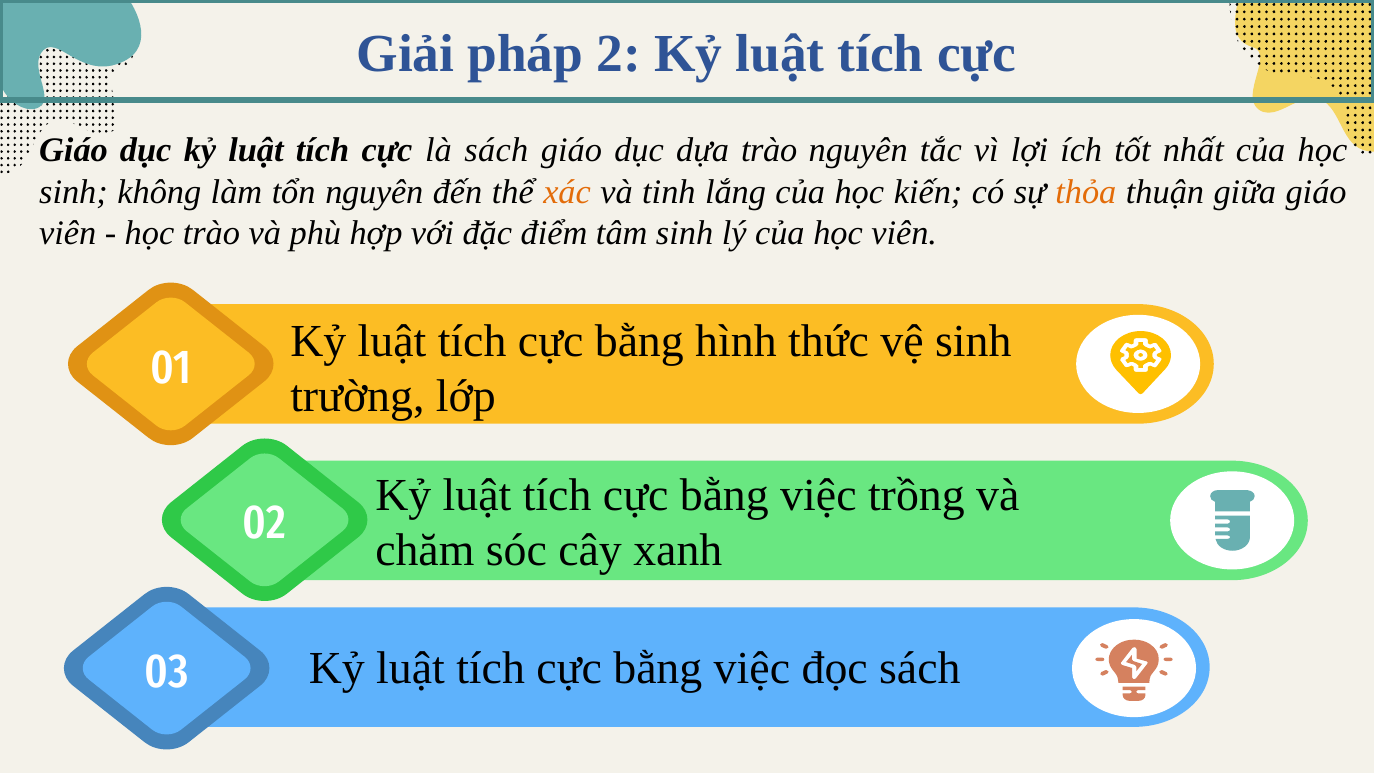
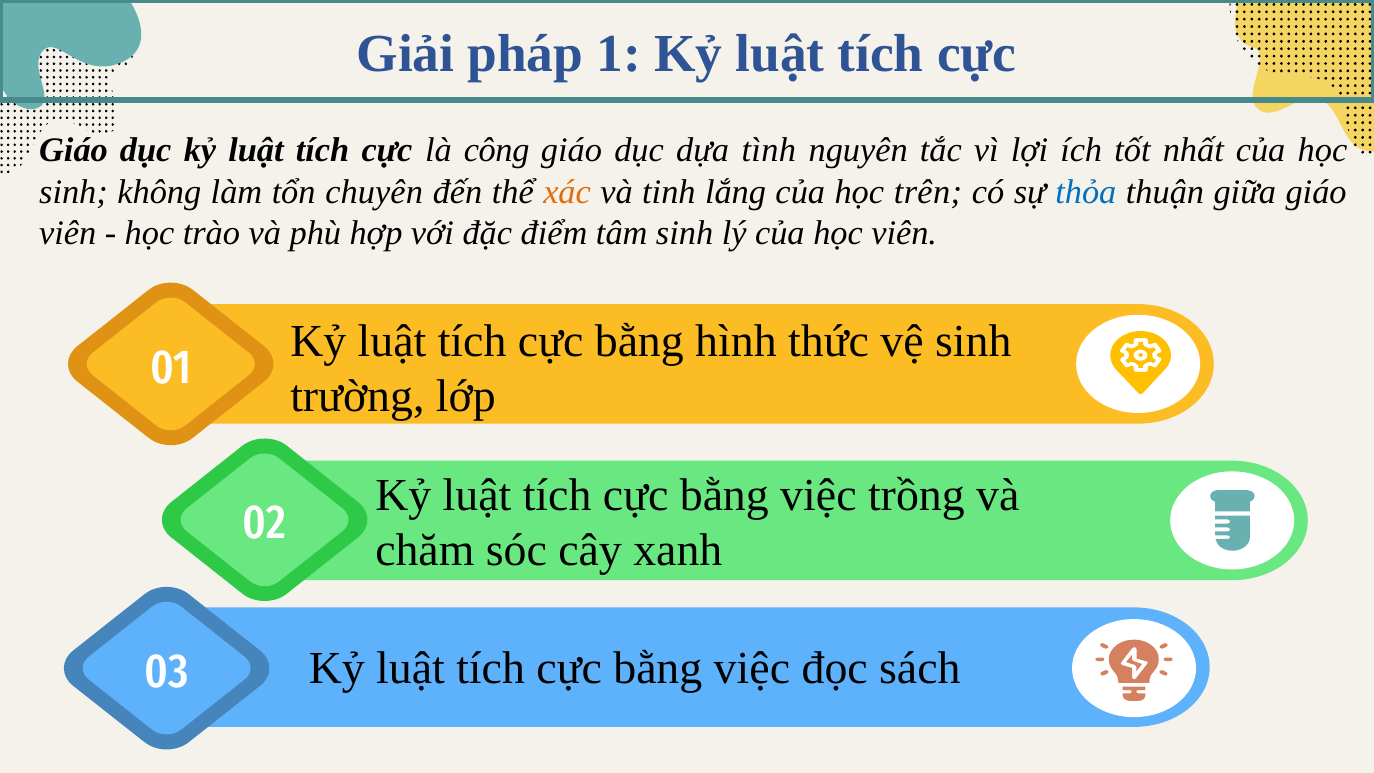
2: 2 -> 1
là sách: sách -> công
dựa trào: trào -> tình
tổn nguyên: nguyên -> chuyên
kiến: kiến -> trên
thỏa colour: orange -> blue
